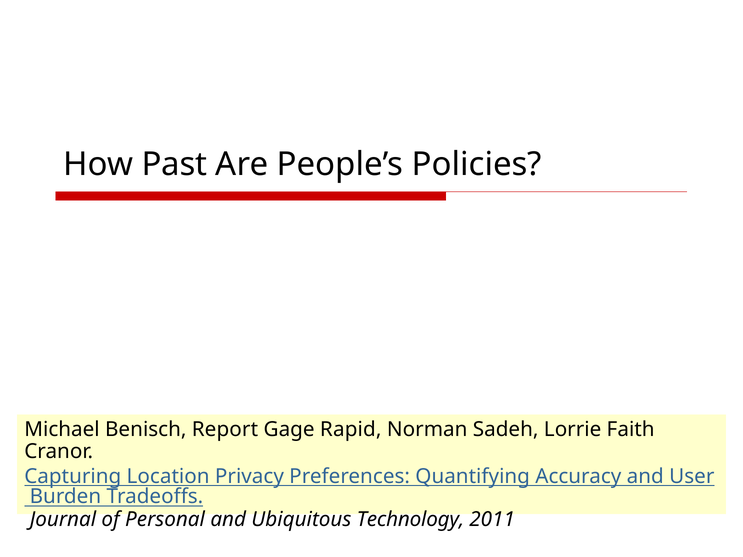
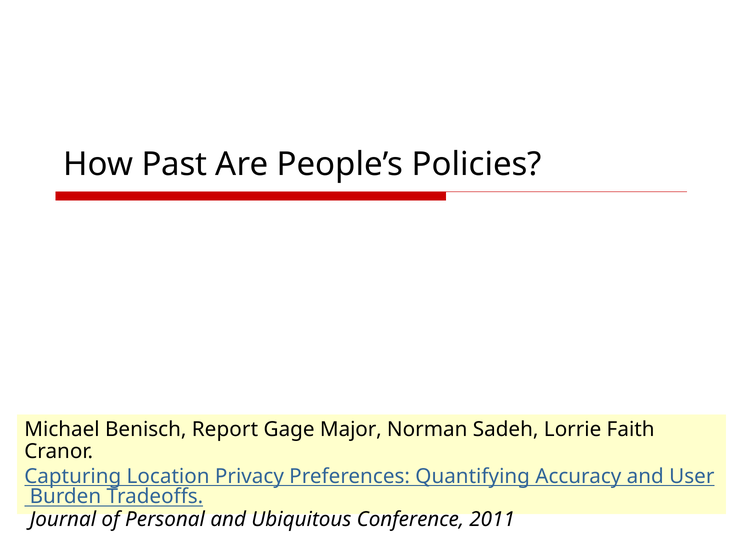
Rapid: Rapid -> Major
Technology: Technology -> Conference
